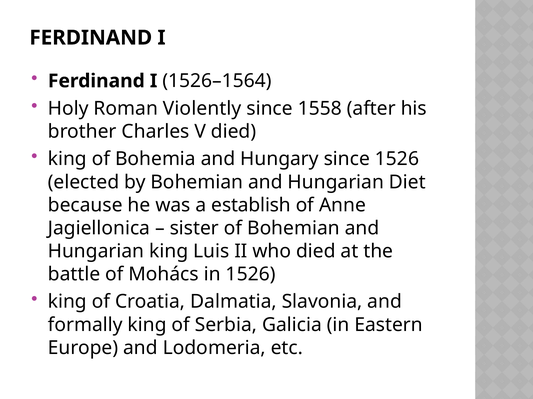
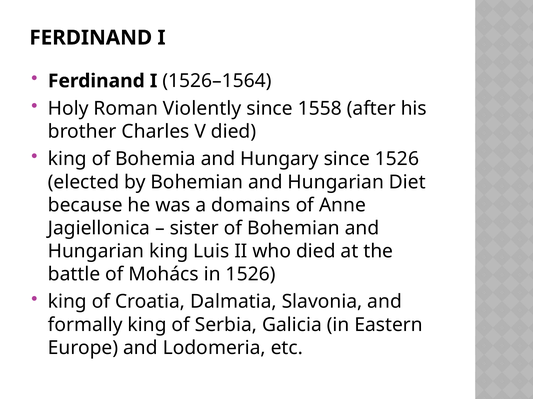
establish: establish -> domains
